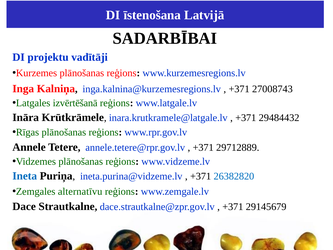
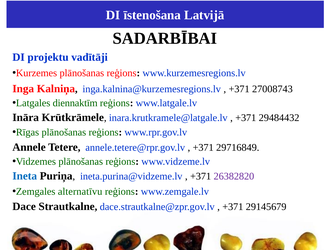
izvērtēšanā: izvērtēšanā -> diennaktīm
29712889: 29712889 -> 29716849
26382820 colour: blue -> purple
